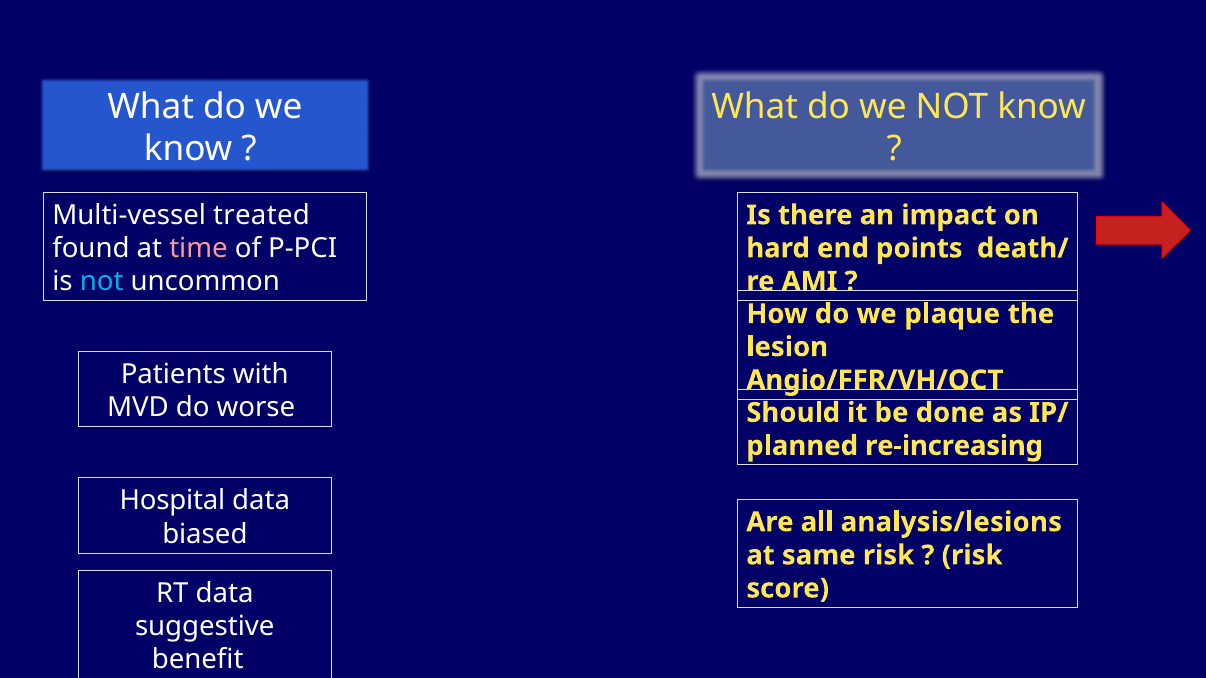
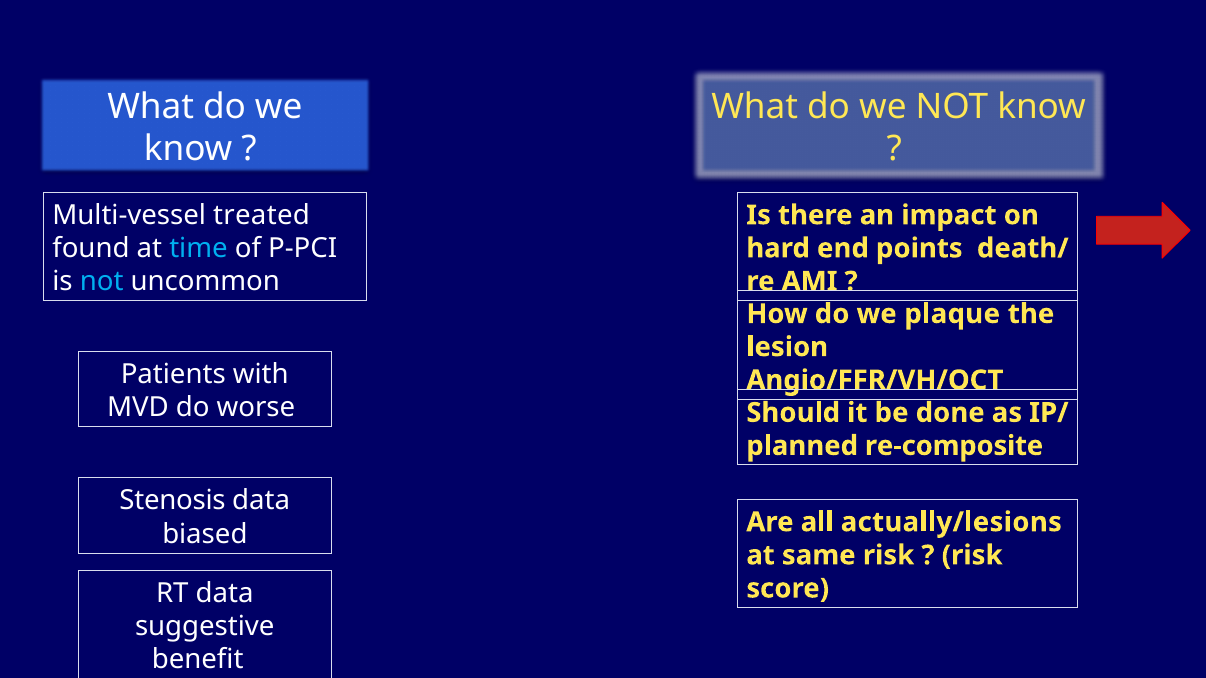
time colour: pink -> light blue
re-increasing: re-increasing -> re-composite
Hospital: Hospital -> Stenosis
analysis/lesions: analysis/lesions -> actually/lesions
